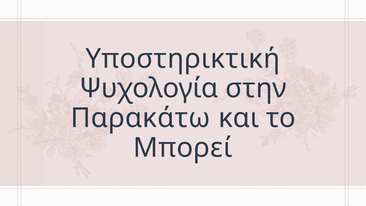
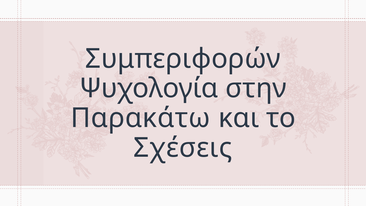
Υποστηρικτική: Υποστηρικτική -> Συμπεριφορών
Μπορεί: Μπορεί -> Σχέσεις
